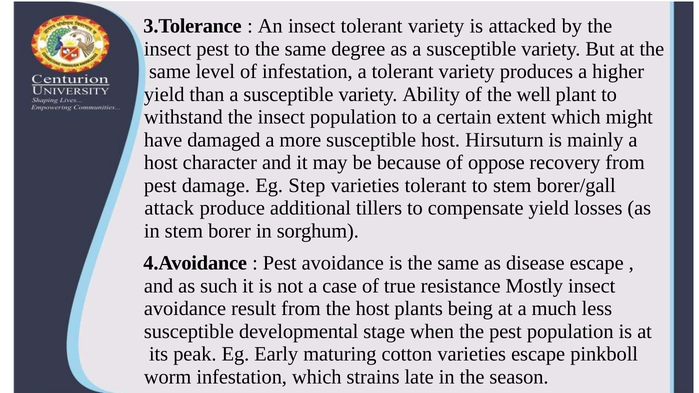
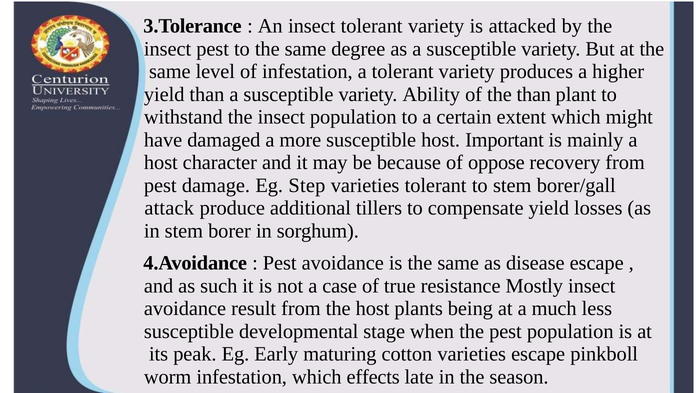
the well: well -> than
Hirsuturn: Hirsuturn -> Important
strains: strains -> effects
